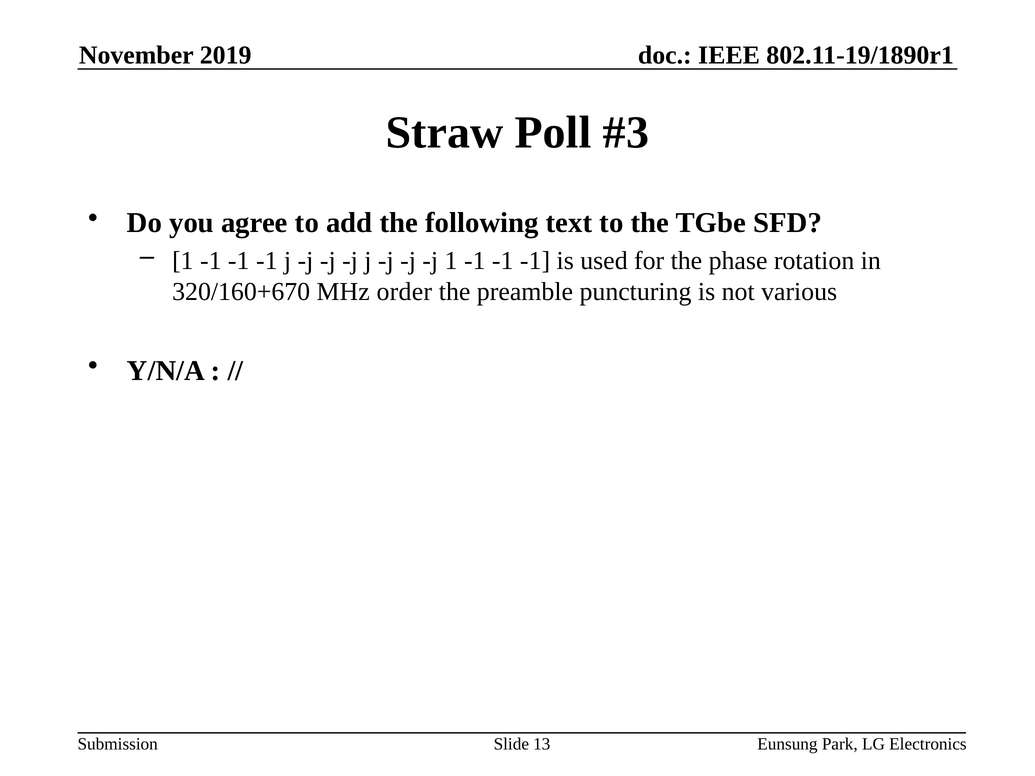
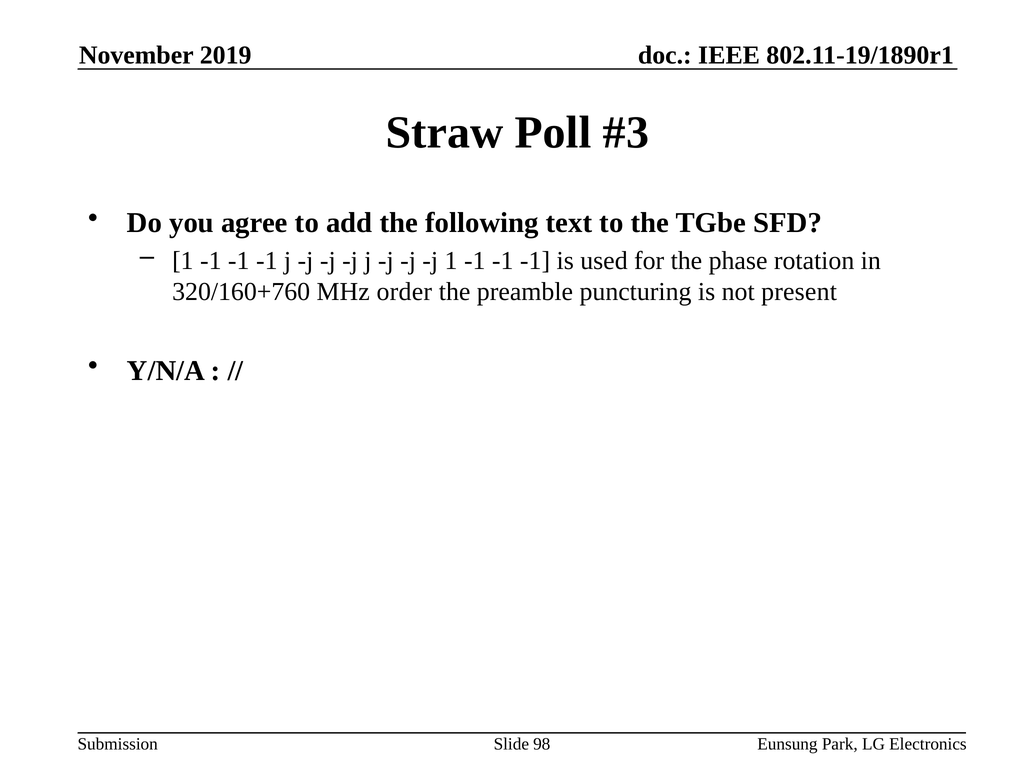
320/160+670: 320/160+670 -> 320/160+760
various: various -> present
13: 13 -> 98
